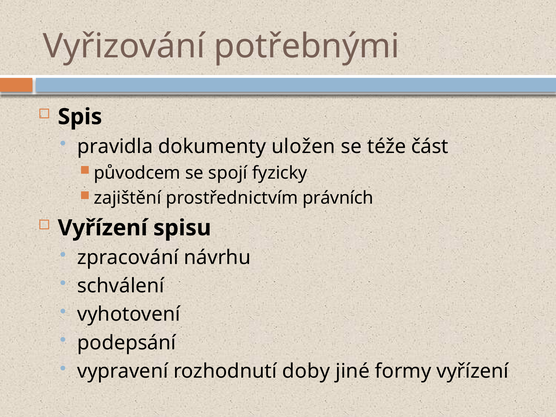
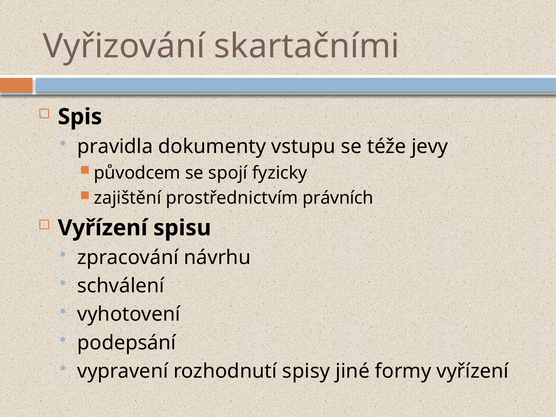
potřebnými: potřebnými -> skartačními
uložen: uložen -> vstupu
část: část -> jevy
doby: doby -> spisy
